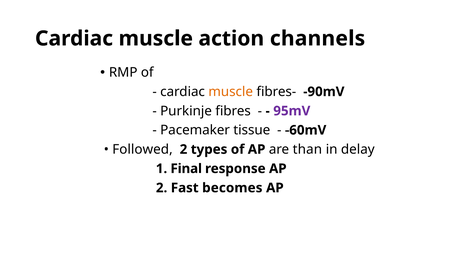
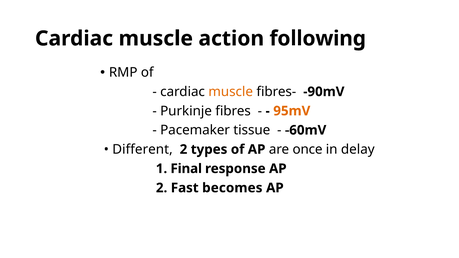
channels: channels -> following
95mV colour: purple -> orange
Followed: Followed -> Different
than: than -> once
